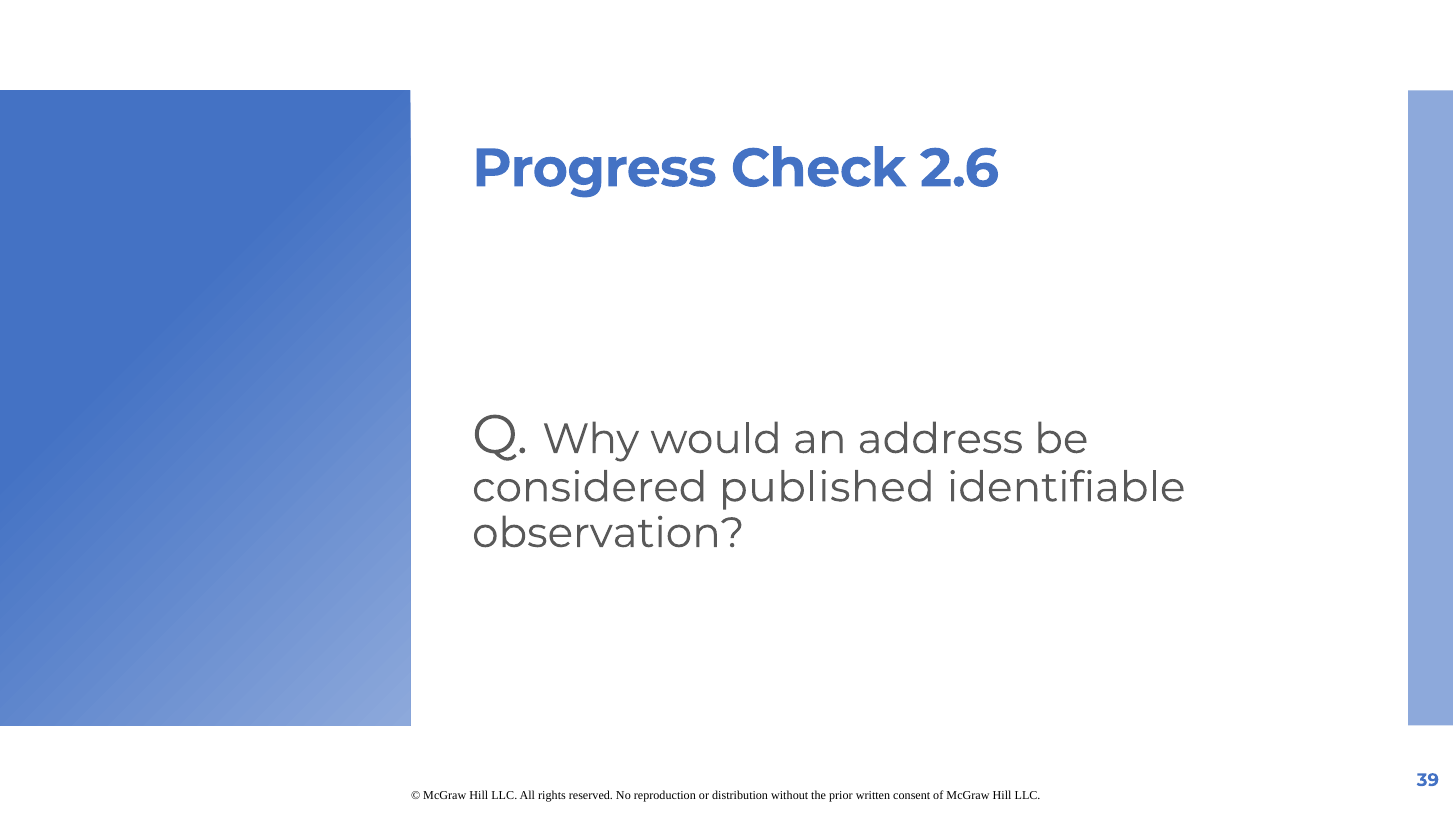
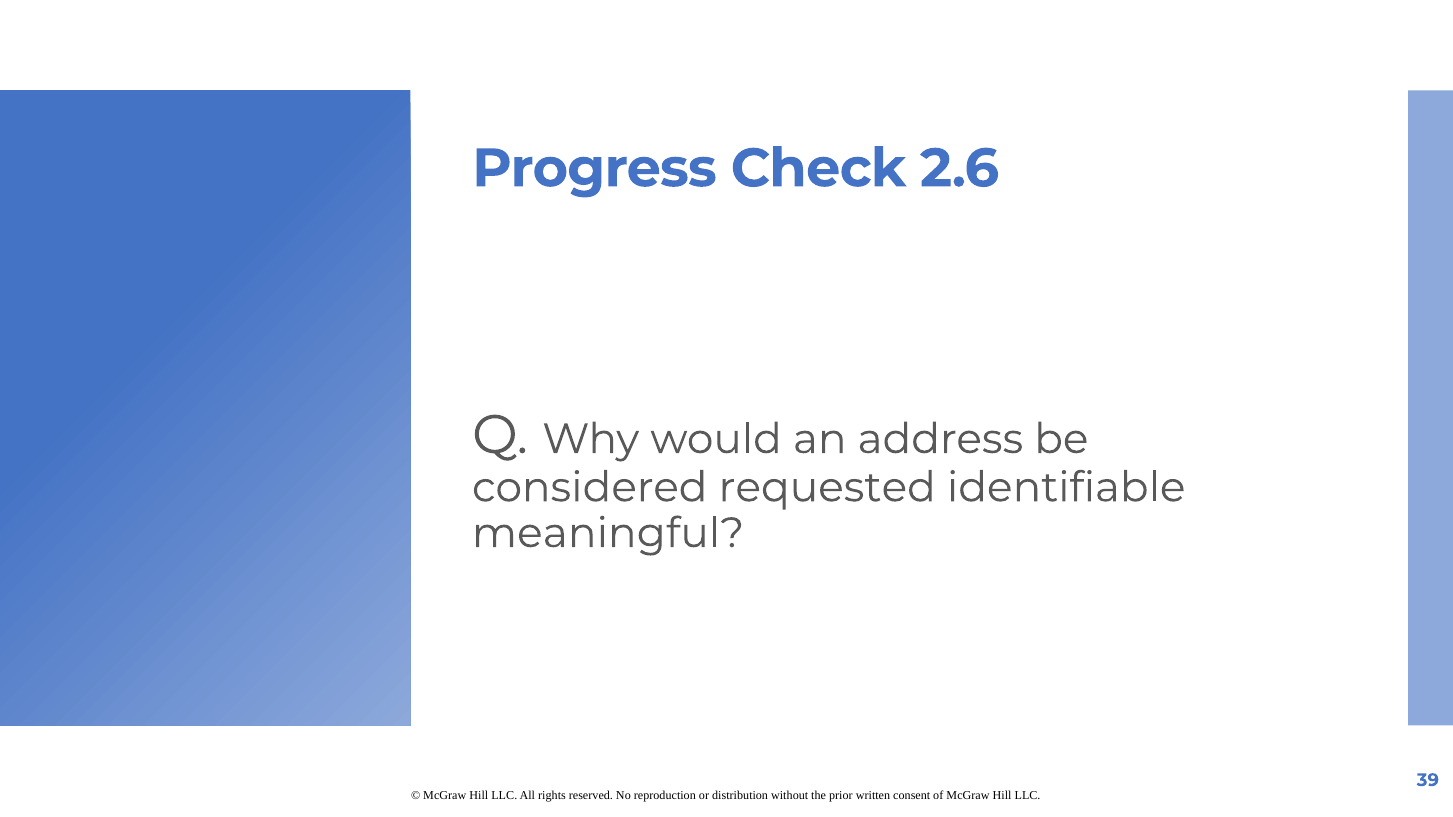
published: published -> requested
observation: observation -> meaningful
